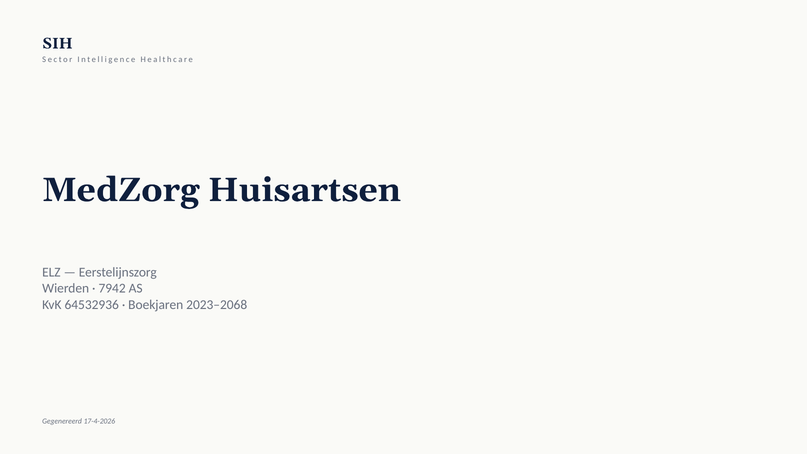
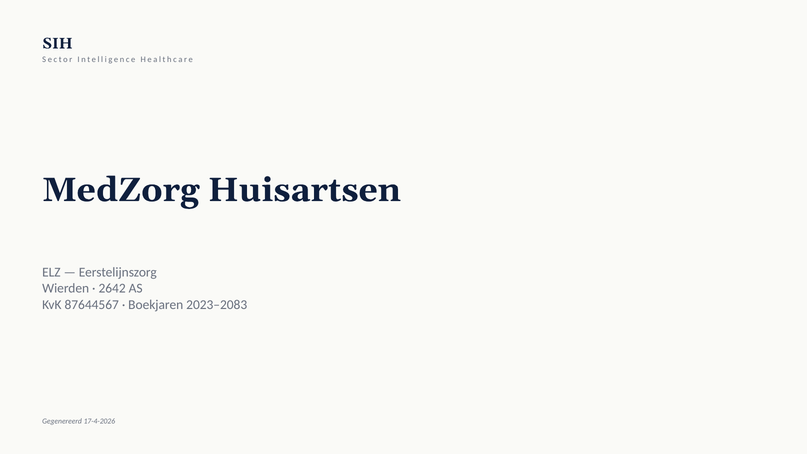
7942: 7942 -> 2642
64532936: 64532936 -> 87644567
2023–2068: 2023–2068 -> 2023–2083
